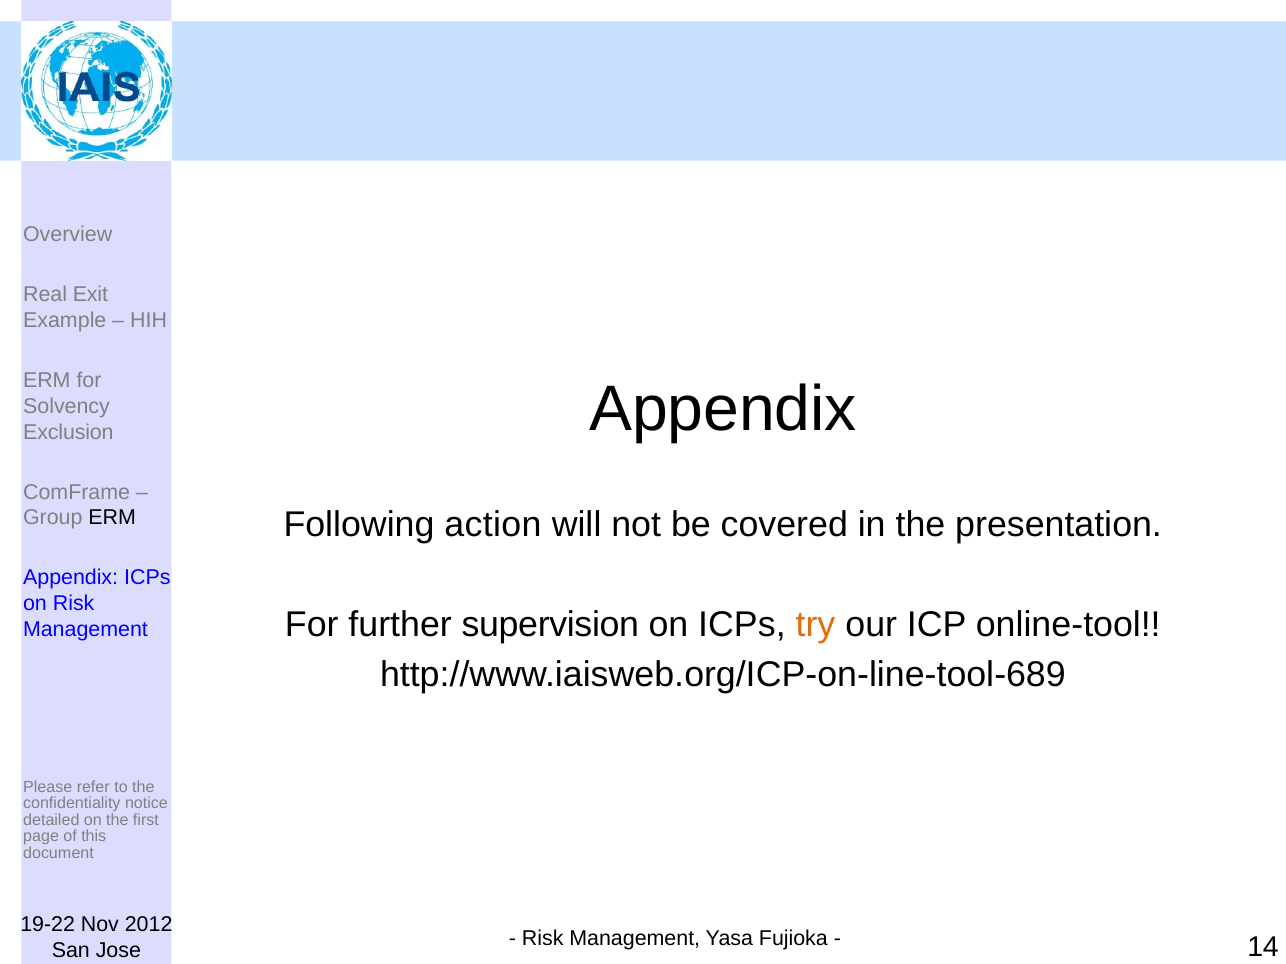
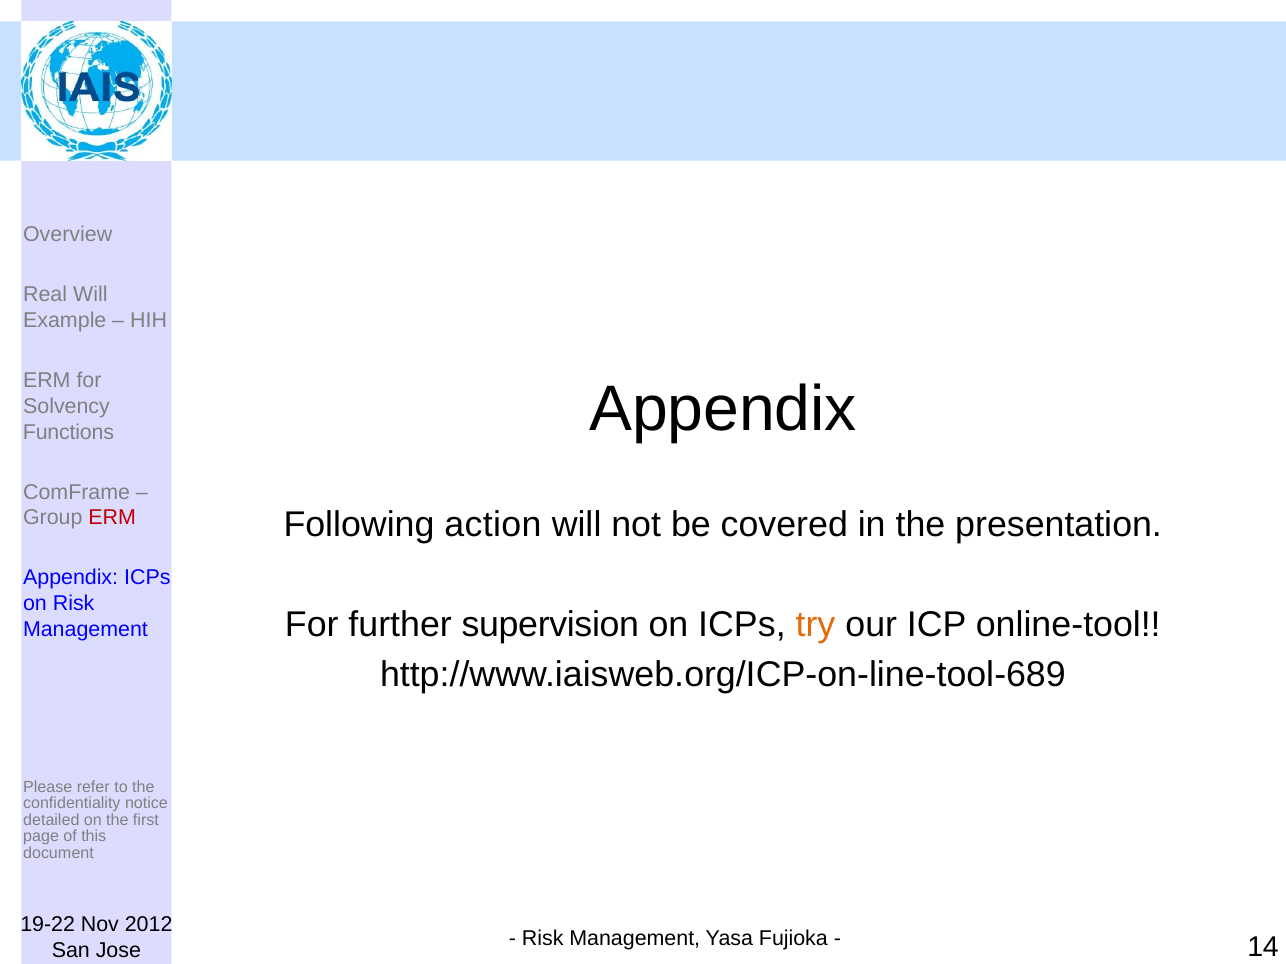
Real Exit: Exit -> Will
Exclusion: Exclusion -> Functions
ERM at (112, 518) colour: black -> red
